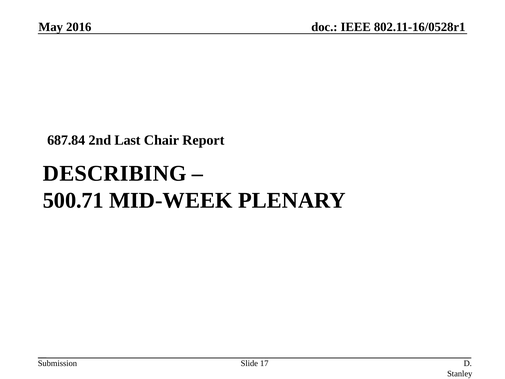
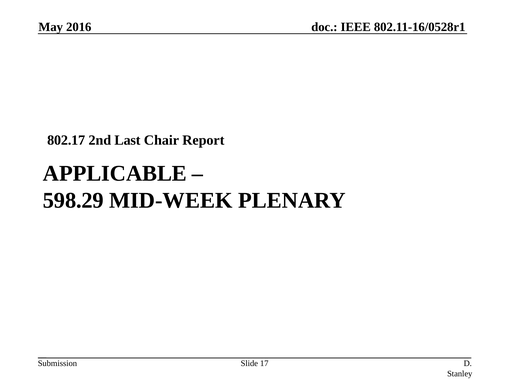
687.84: 687.84 -> 802.17
DESCRIBING: DESCRIBING -> APPLICABLE
500.71: 500.71 -> 598.29
